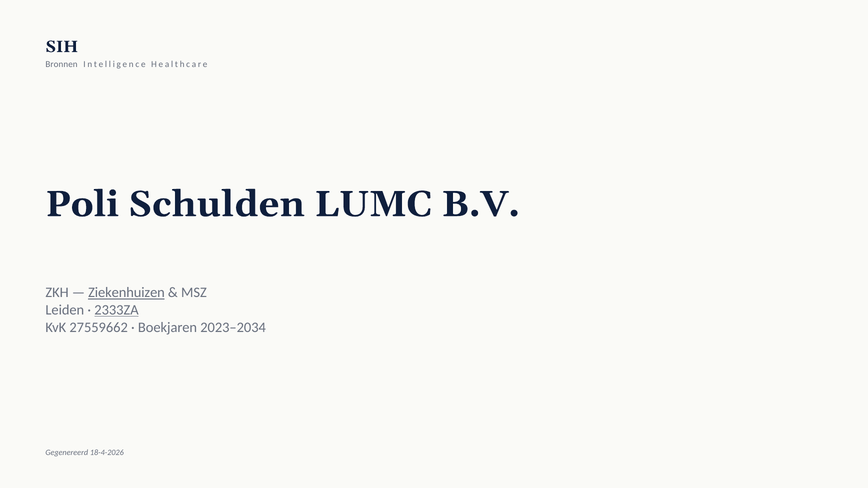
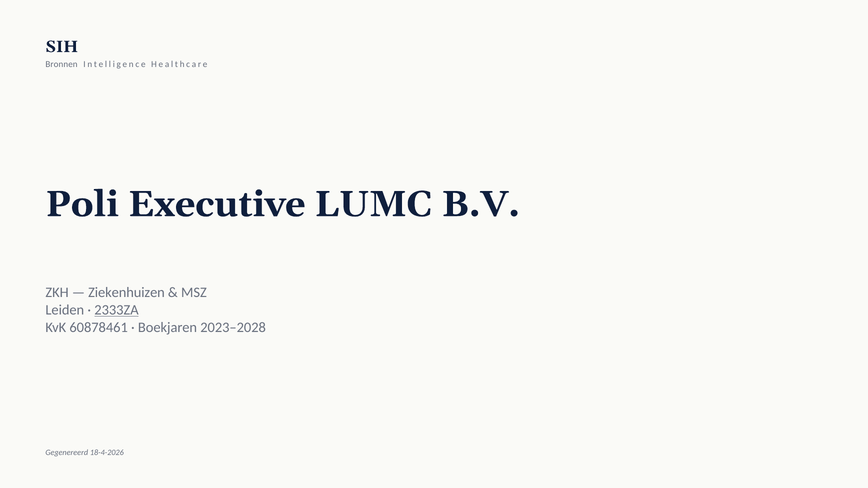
Schulden: Schulden -> Executive
Ziekenhuizen underline: present -> none
27559662: 27559662 -> 60878461
2023–2034: 2023–2034 -> 2023–2028
